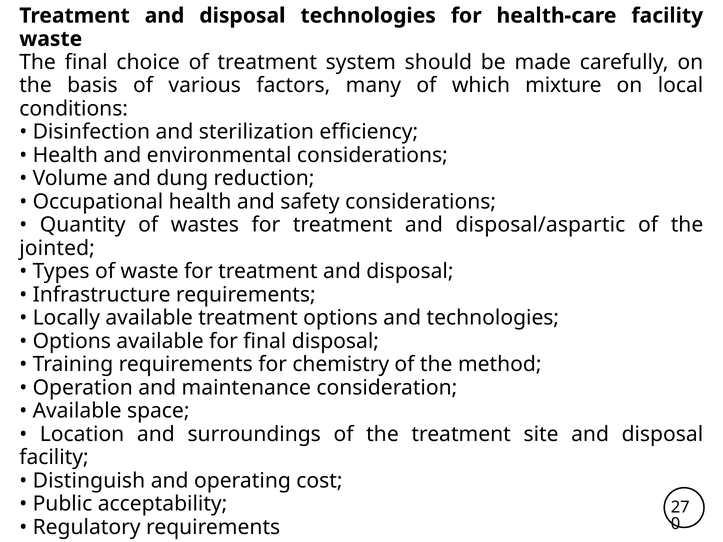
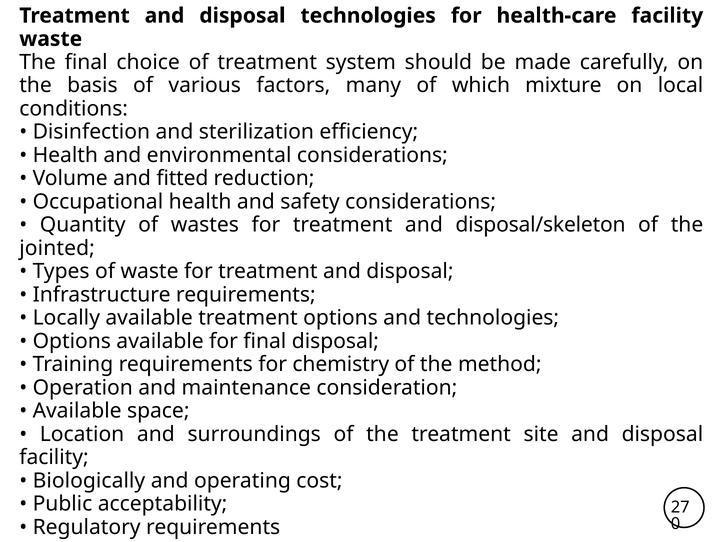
dung: dung -> fitted
disposal/aspartic: disposal/aspartic -> disposal/skeleton
Distinguish: Distinguish -> Biologically
